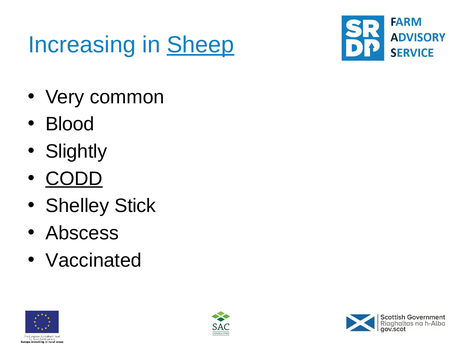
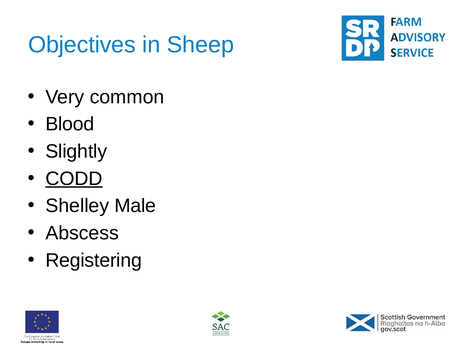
Increasing: Increasing -> Objectives
Sheep underline: present -> none
Stick: Stick -> Male
Vaccinated: Vaccinated -> Registering
